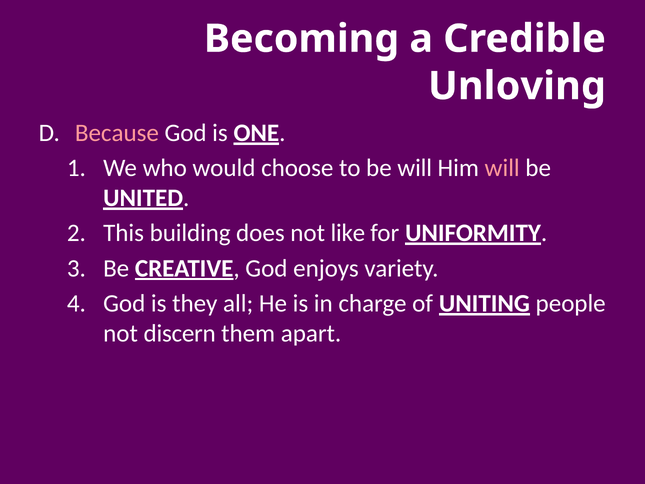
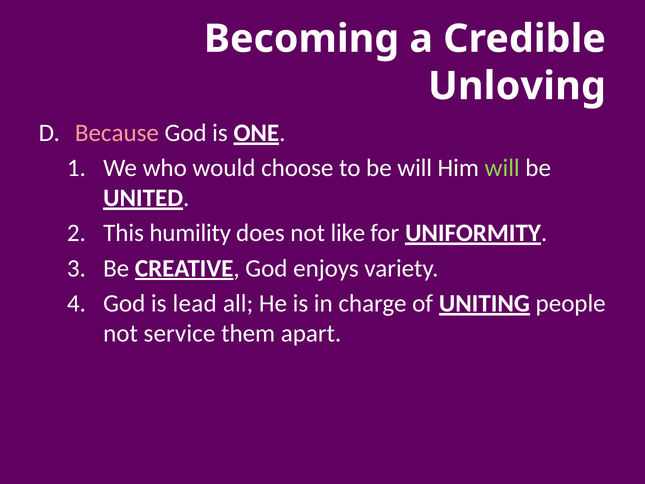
will at (502, 168) colour: pink -> light green
building: building -> humility
they: they -> lead
discern: discern -> service
